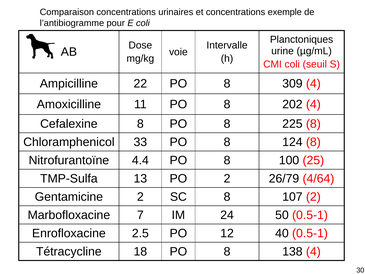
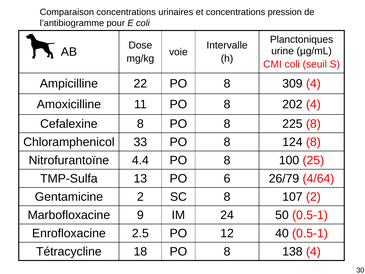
exemple: exemple -> pression
PO 2: 2 -> 6
7: 7 -> 9
